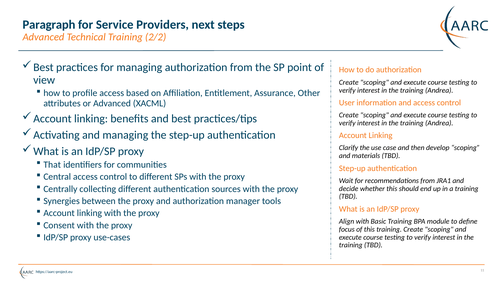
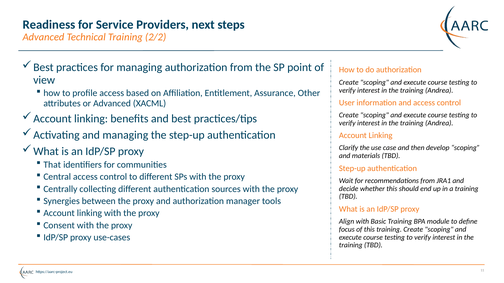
Paragraph: Paragraph -> Readiness
